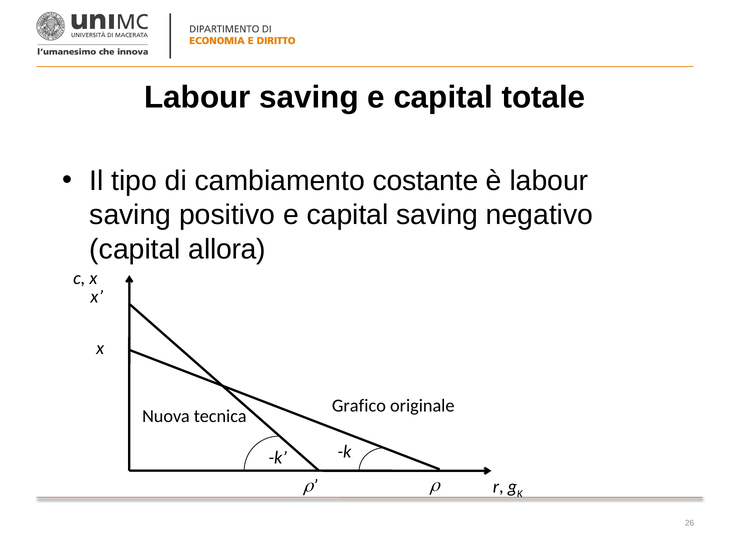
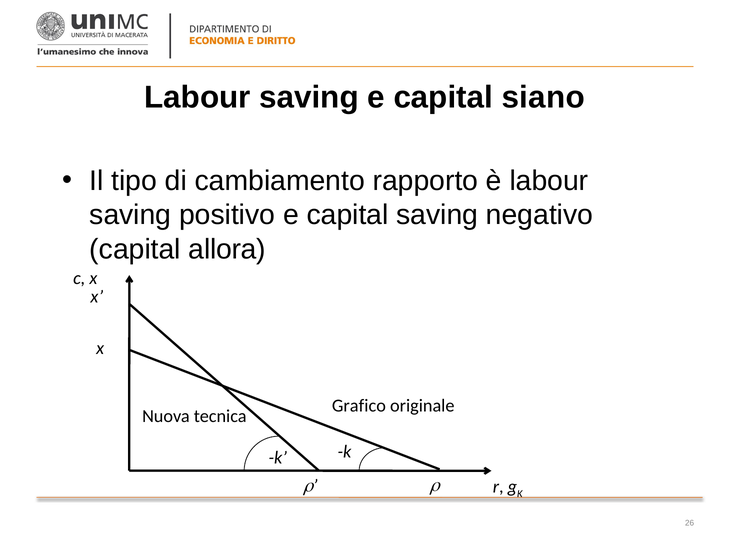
totale: totale -> siano
costante: costante -> rapporto
